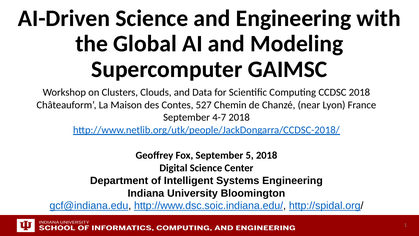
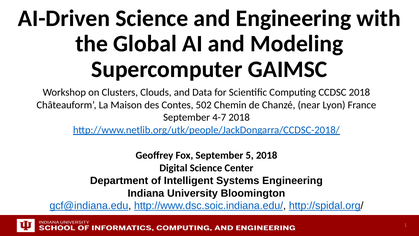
527: 527 -> 502
